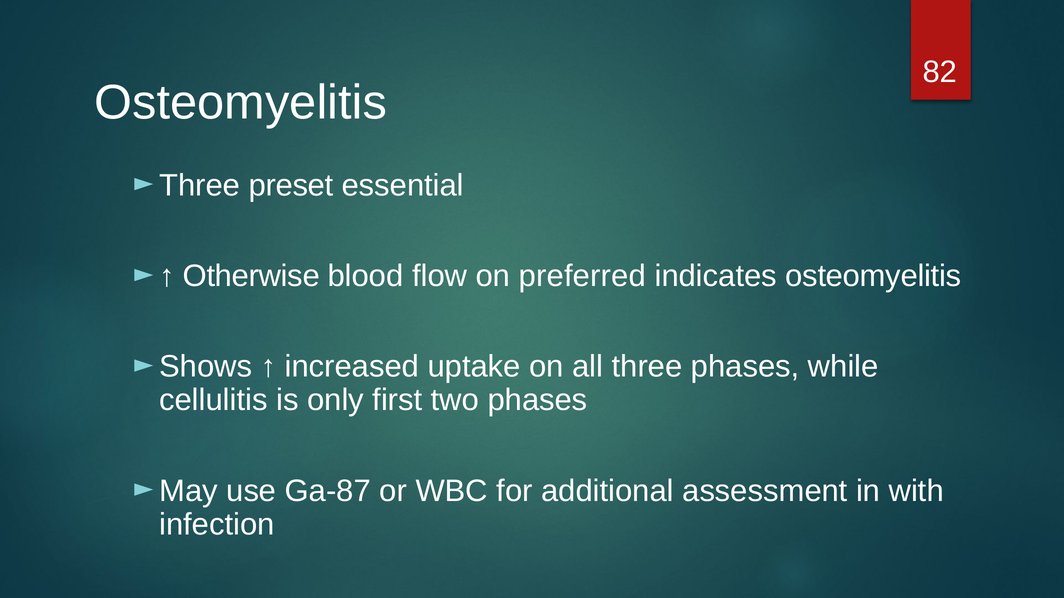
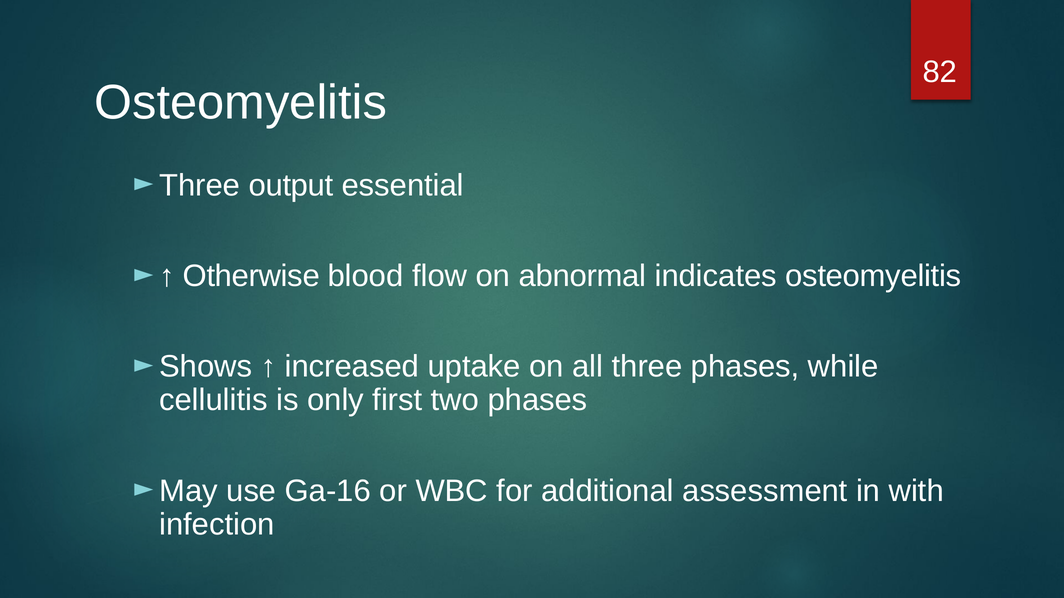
preset: preset -> output
preferred: preferred -> abnormal
Ga-87: Ga-87 -> Ga-16
